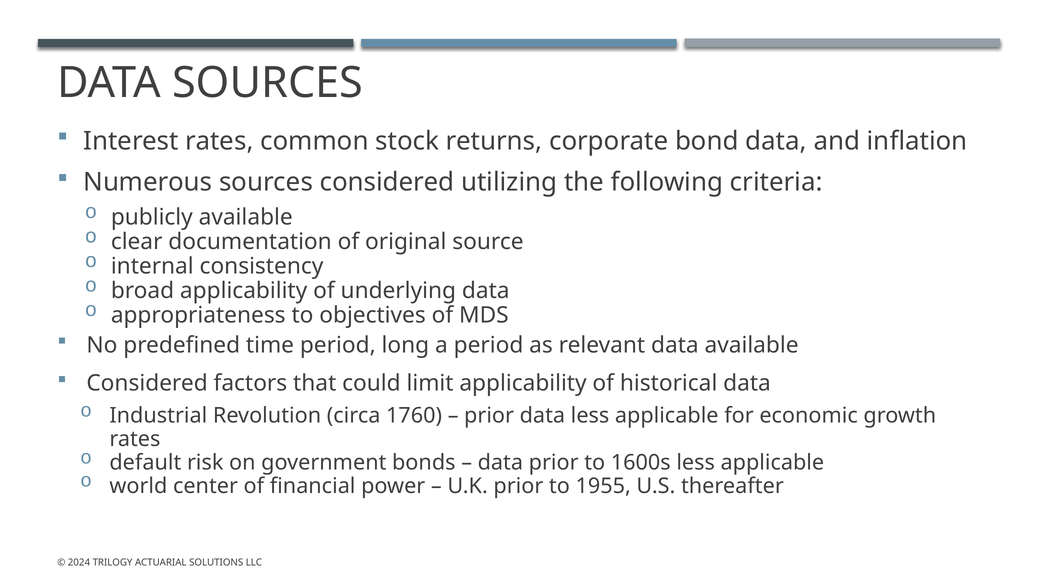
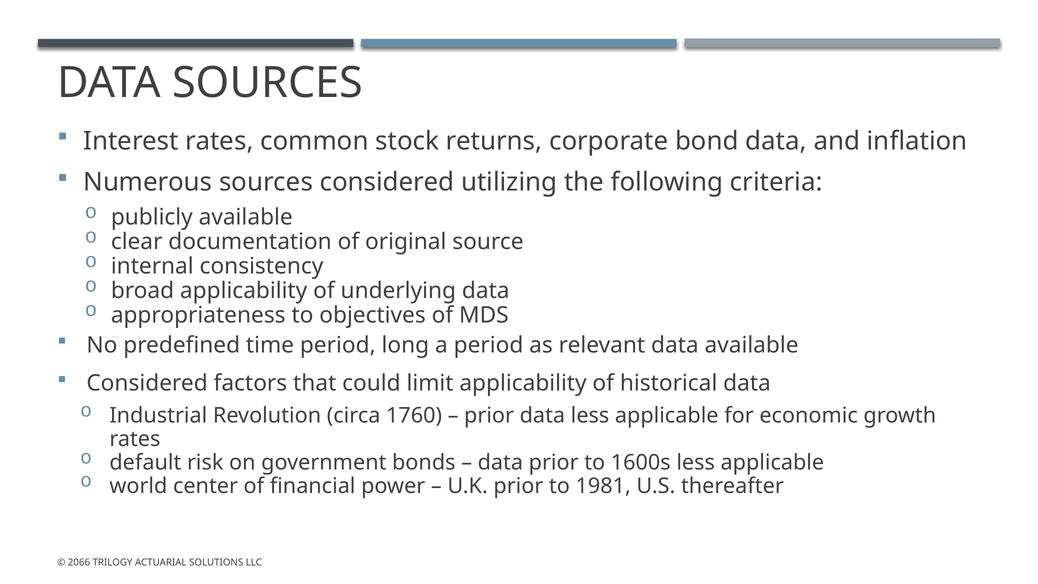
1955: 1955 -> 1981
2024: 2024 -> 2066
